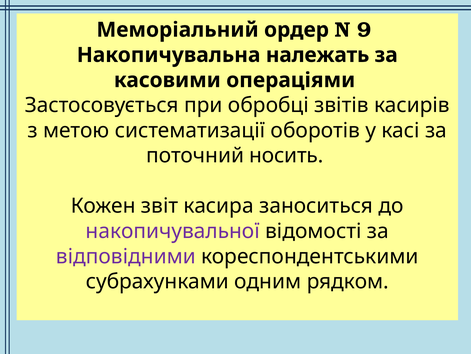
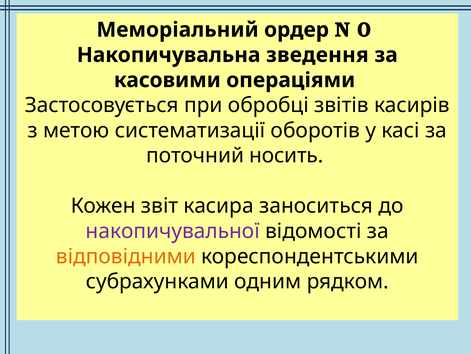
9: 9 -> 0
належать: належать -> зведення
відповідними colour: purple -> orange
